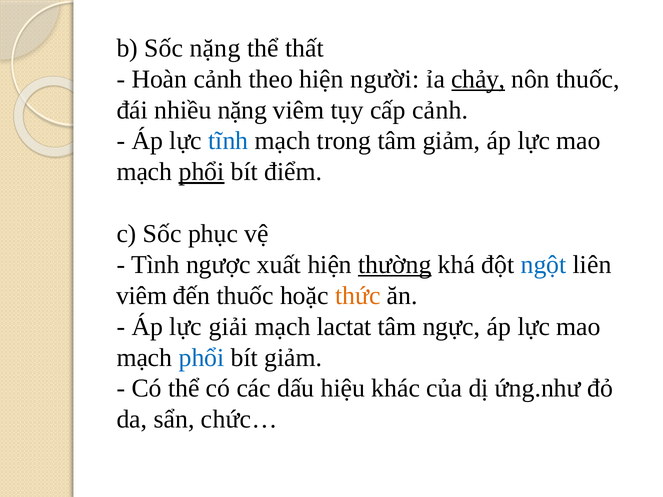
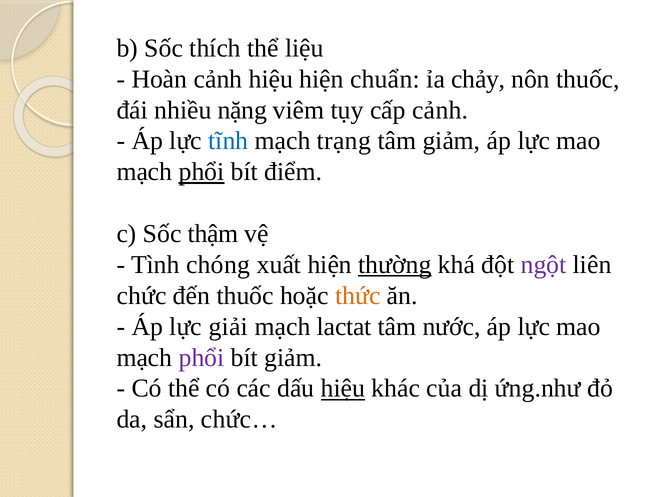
Sốc nặng: nặng -> thích
thất: thất -> liệu
cảnh theo: theo -> hiệu
người: người -> chuẩn
chảy underline: present -> none
trong: trong -> trạng
phục: phục -> thậm
ngược: ngược -> chóng
ngột colour: blue -> purple
viêm at (142, 296): viêm -> chức
ngực: ngực -> nước
phổi at (202, 358) colour: blue -> purple
hiệu at (343, 389) underline: none -> present
